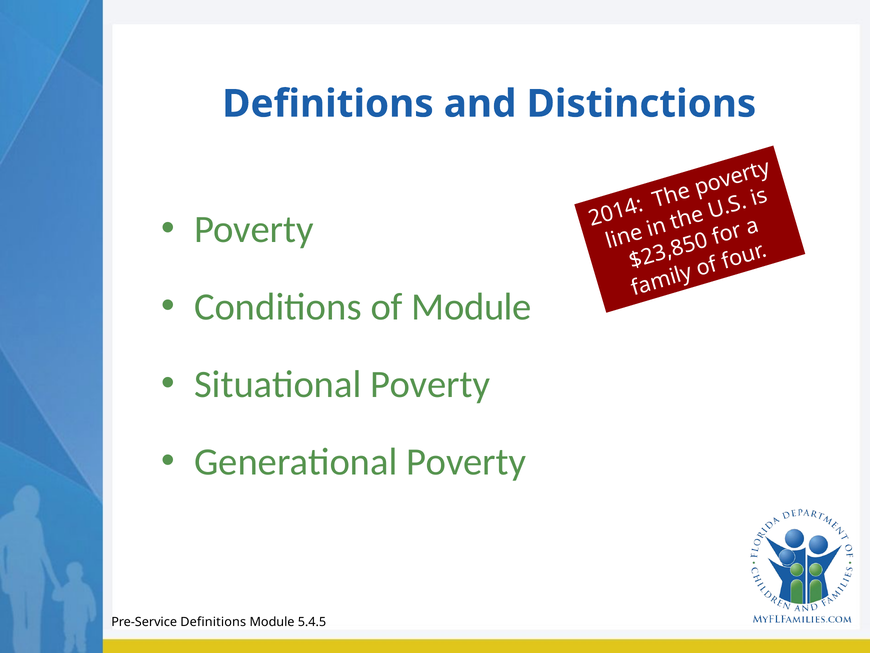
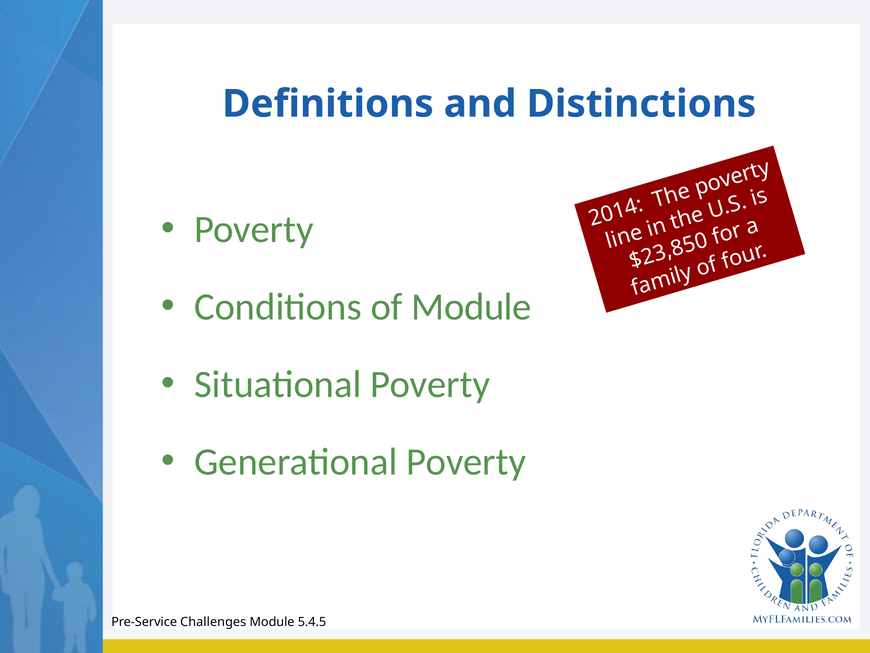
Pre-Service Definitions: Definitions -> Challenges
